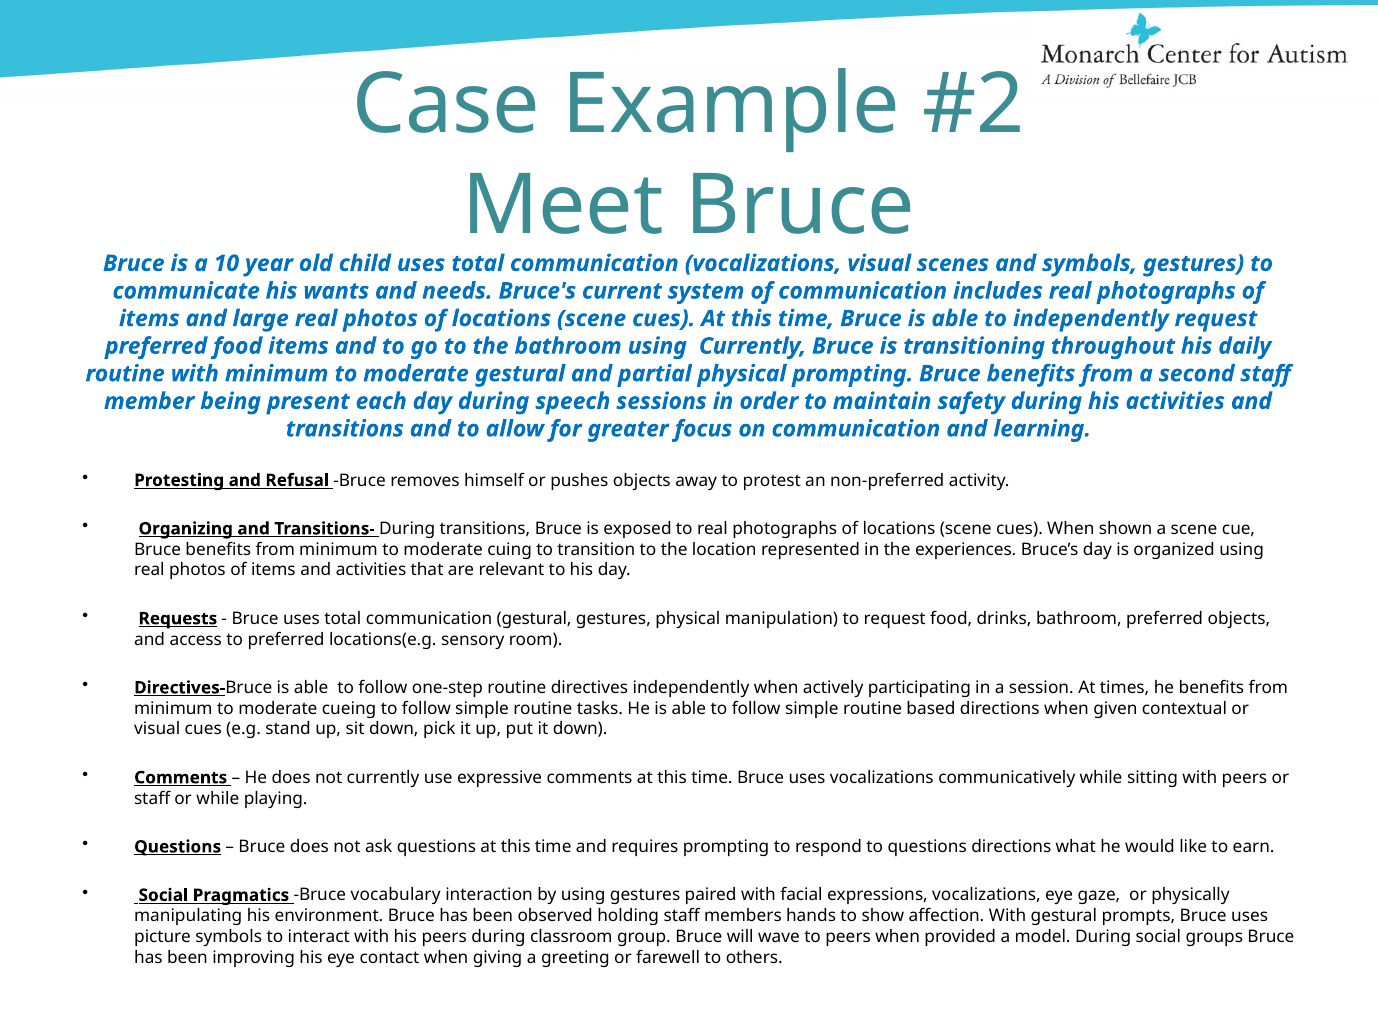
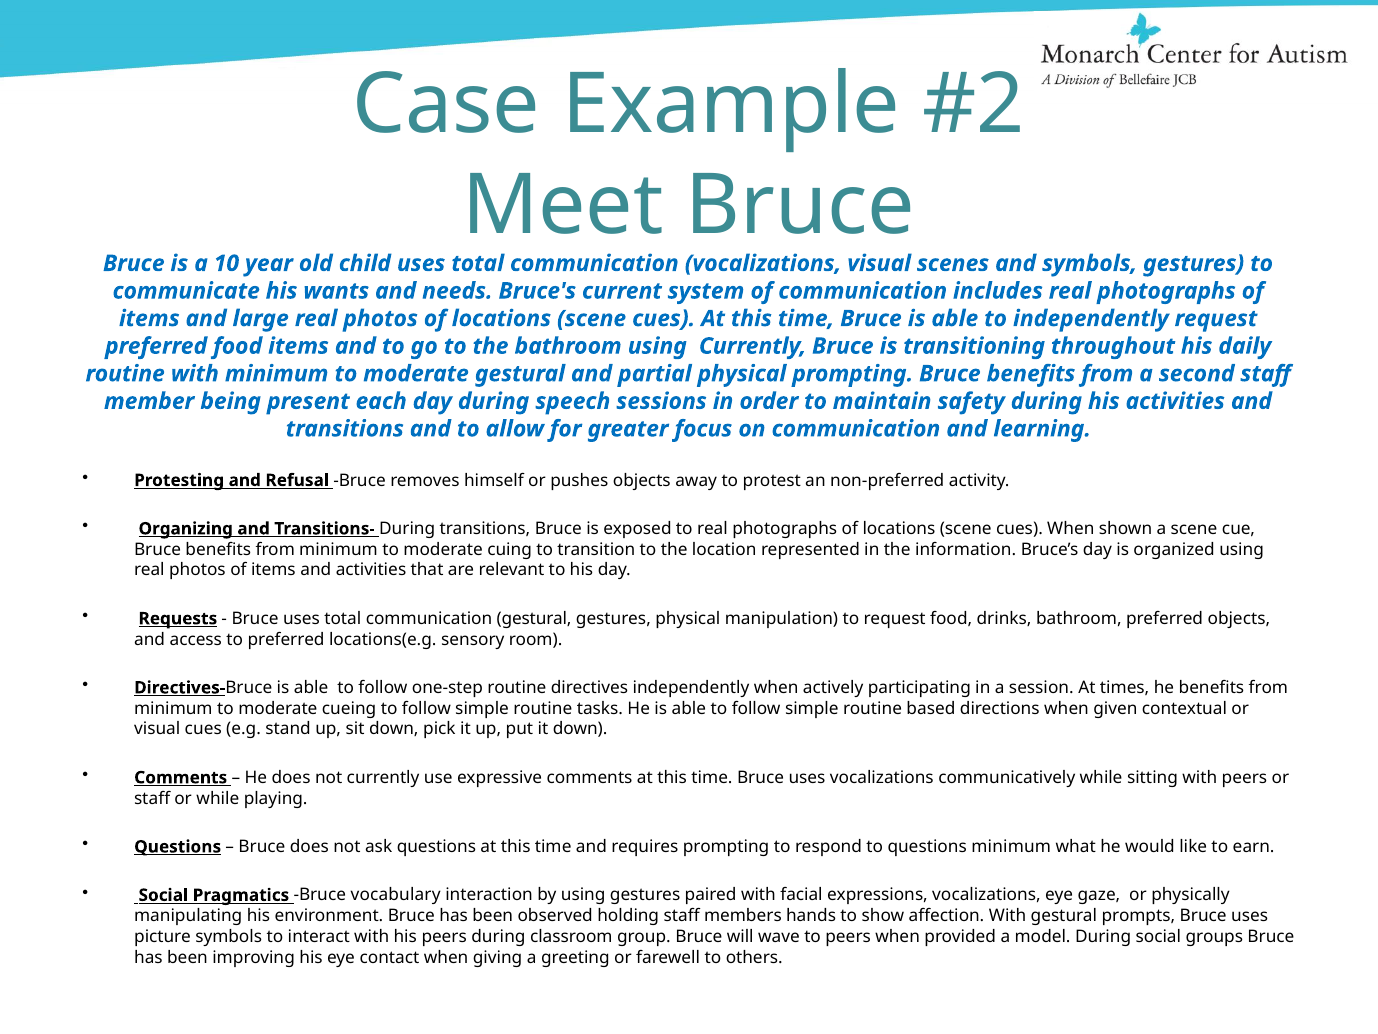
experiences: experiences -> information
questions directions: directions -> minimum
